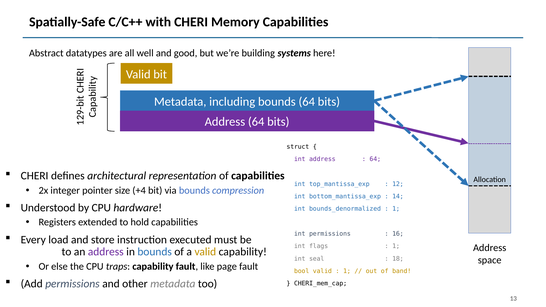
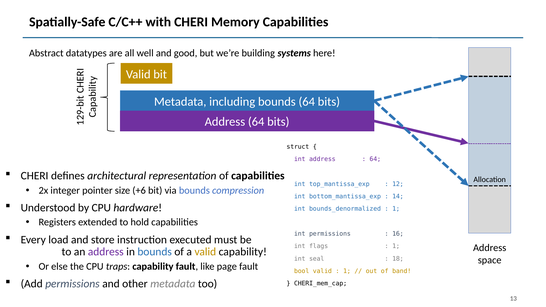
+4: +4 -> +6
